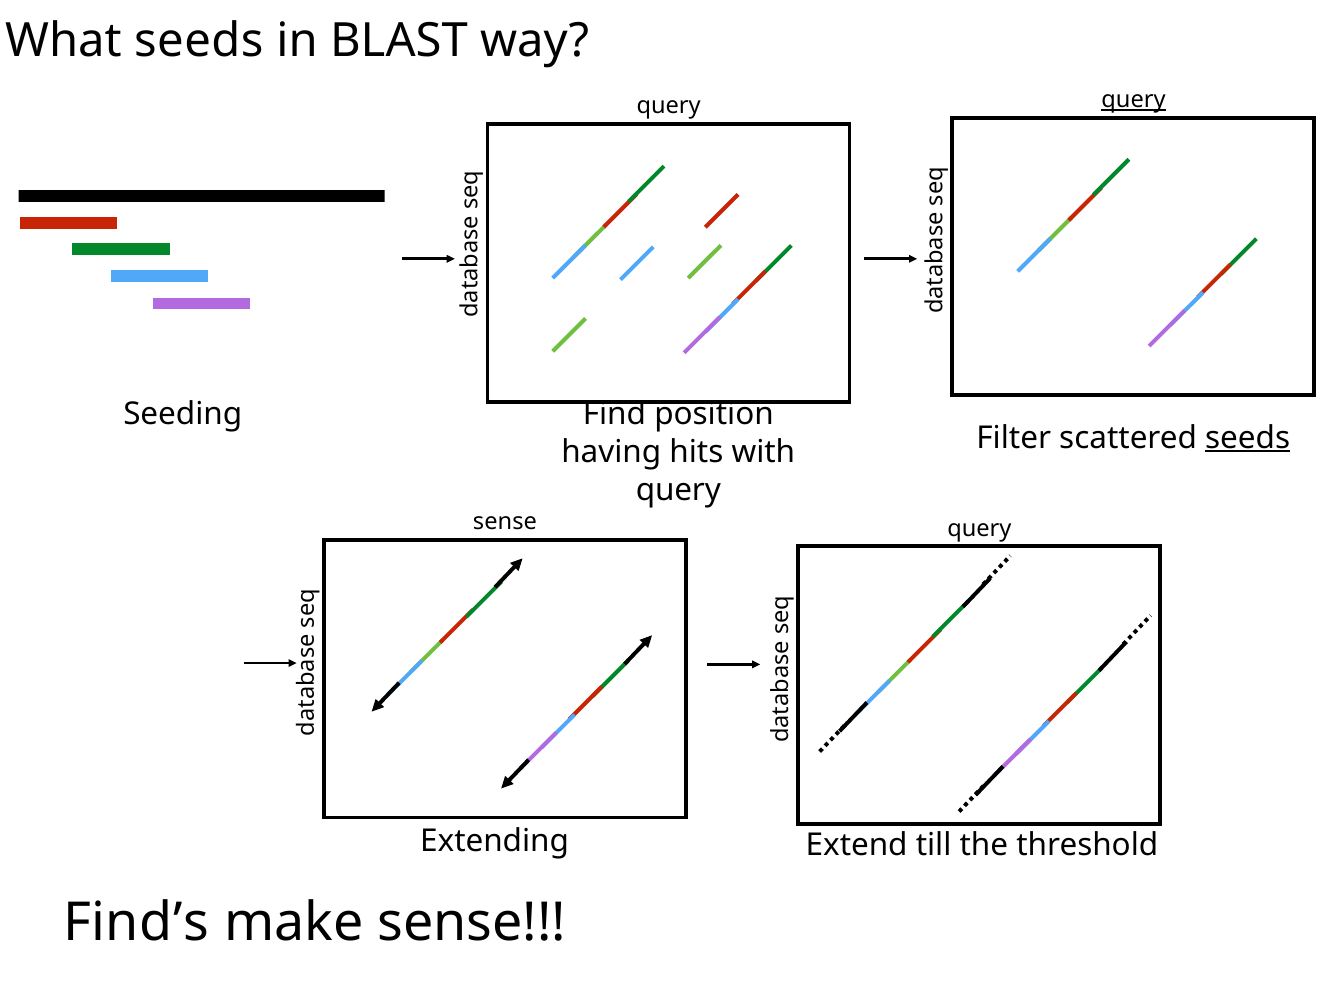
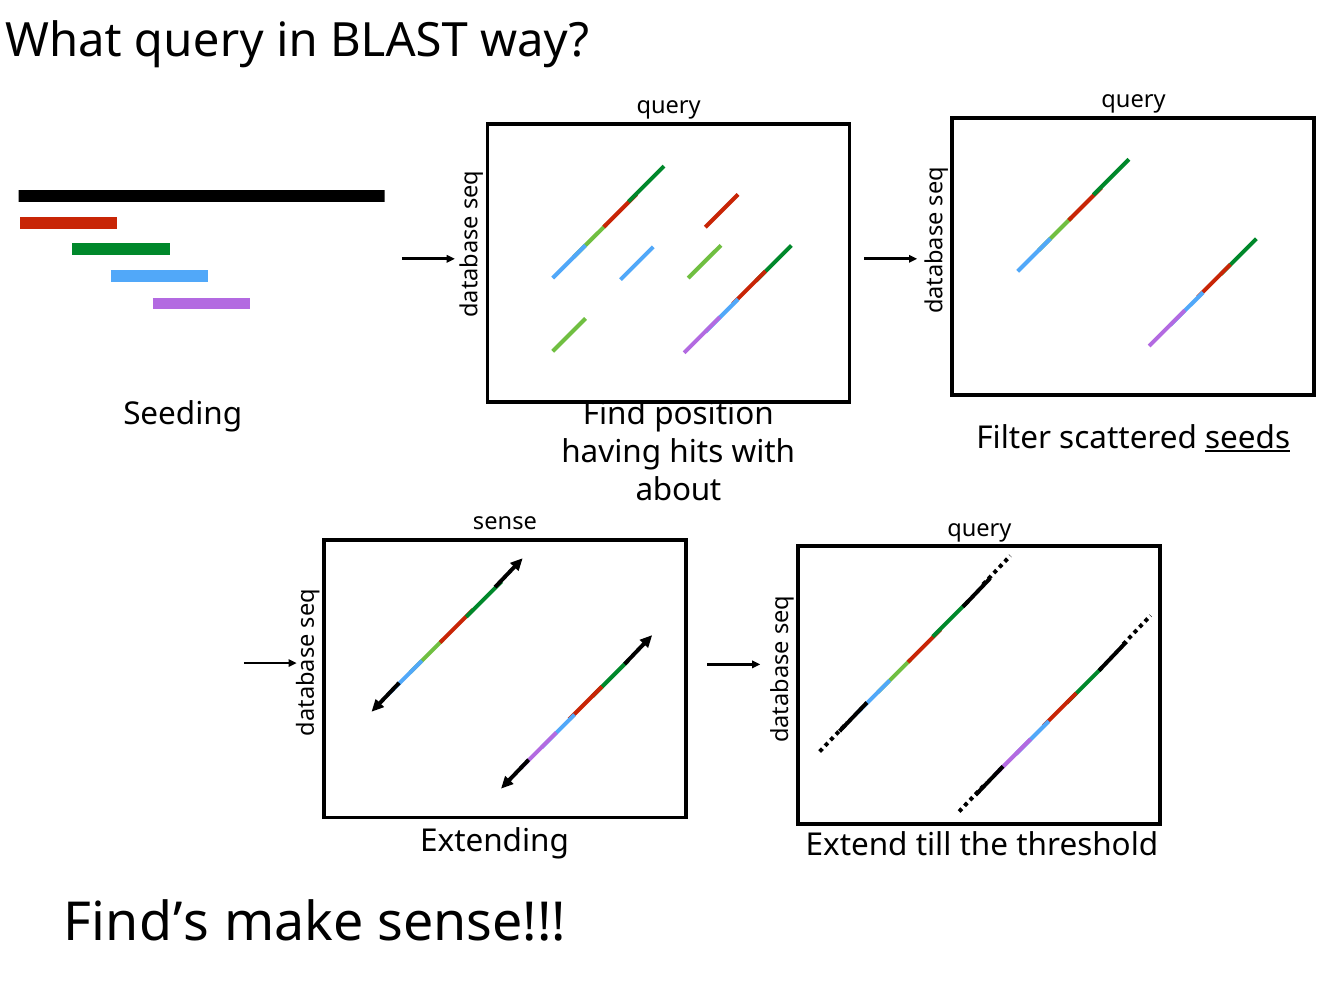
What seeds: seeds -> query
query at (1134, 100) underline: present -> none
query at (678, 490): query -> about
